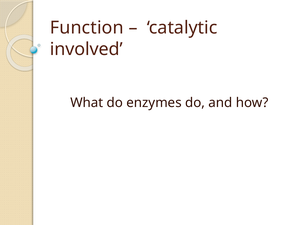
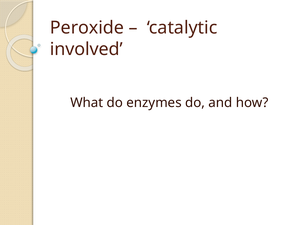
Function: Function -> Peroxide
